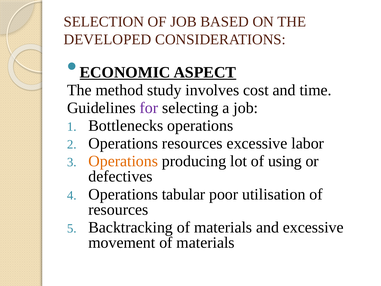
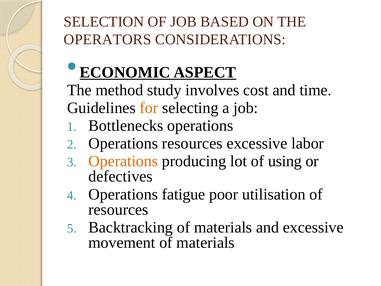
DEVELOPED: DEVELOPED -> OPERATORS
for colour: purple -> orange
tabular: tabular -> fatigue
